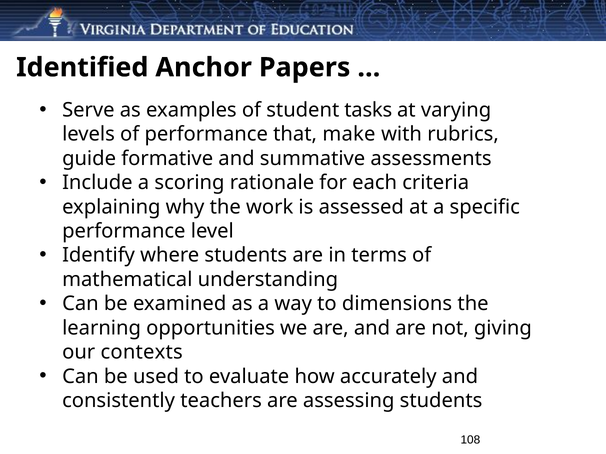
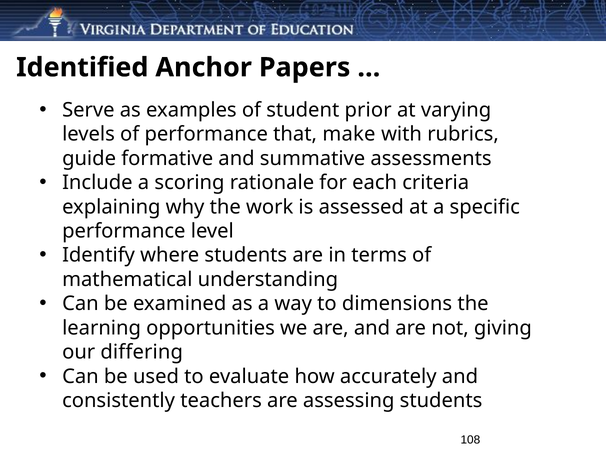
tasks: tasks -> prior
contexts: contexts -> differing
